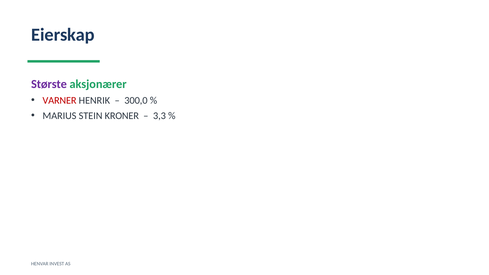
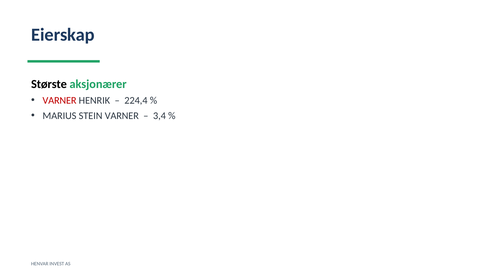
Største colour: purple -> black
300,0: 300,0 -> 224,4
STEIN KRONER: KRONER -> VARNER
3,3: 3,3 -> 3,4
